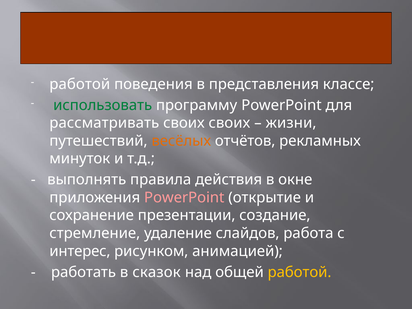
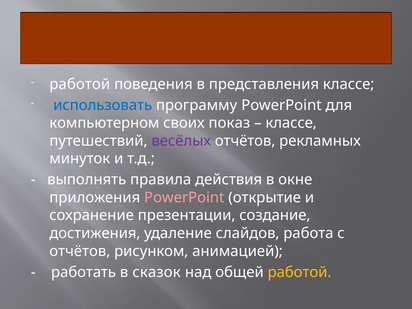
использовать colour: green -> blue
рассматривать: рассматривать -> компьютерном
своих своих: своих -> показ
жизни at (291, 123): жизни -> классе
весёлых colour: orange -> purple
стремление: стремление -> достижения
интерес at (80, 251): интерес -> отчётов
